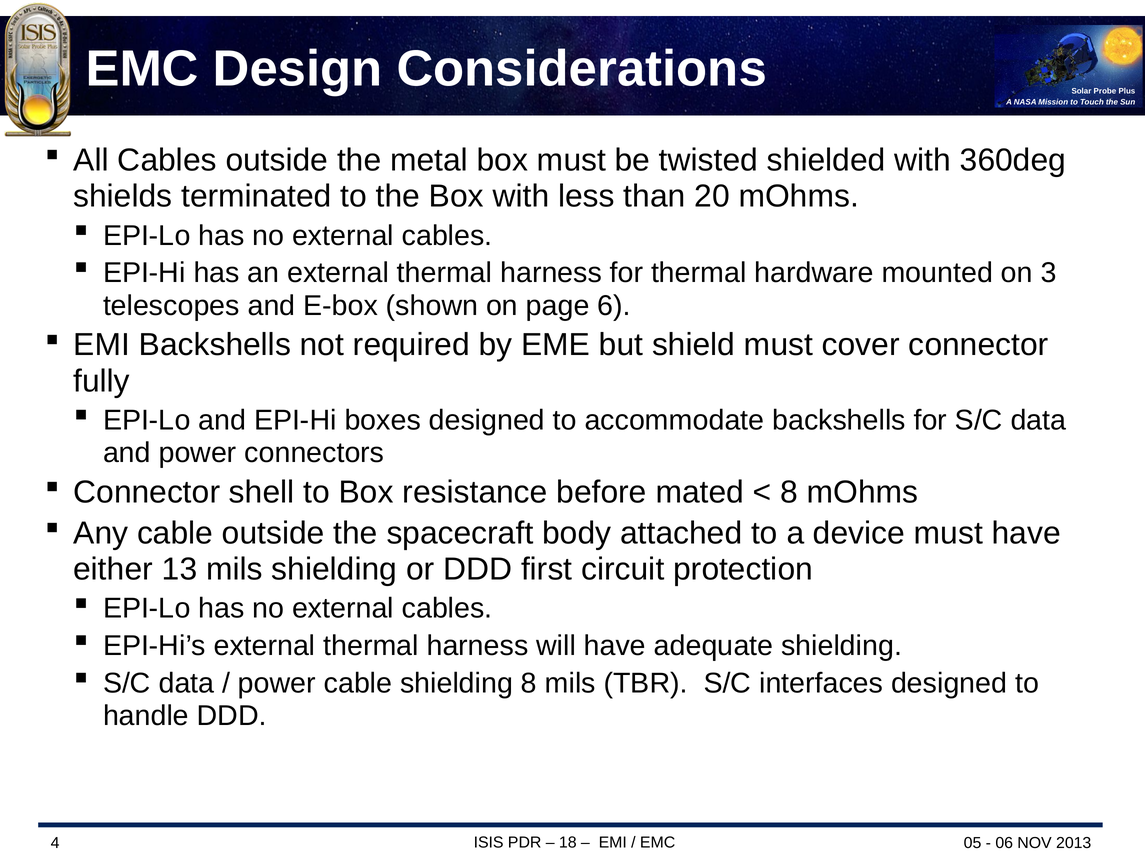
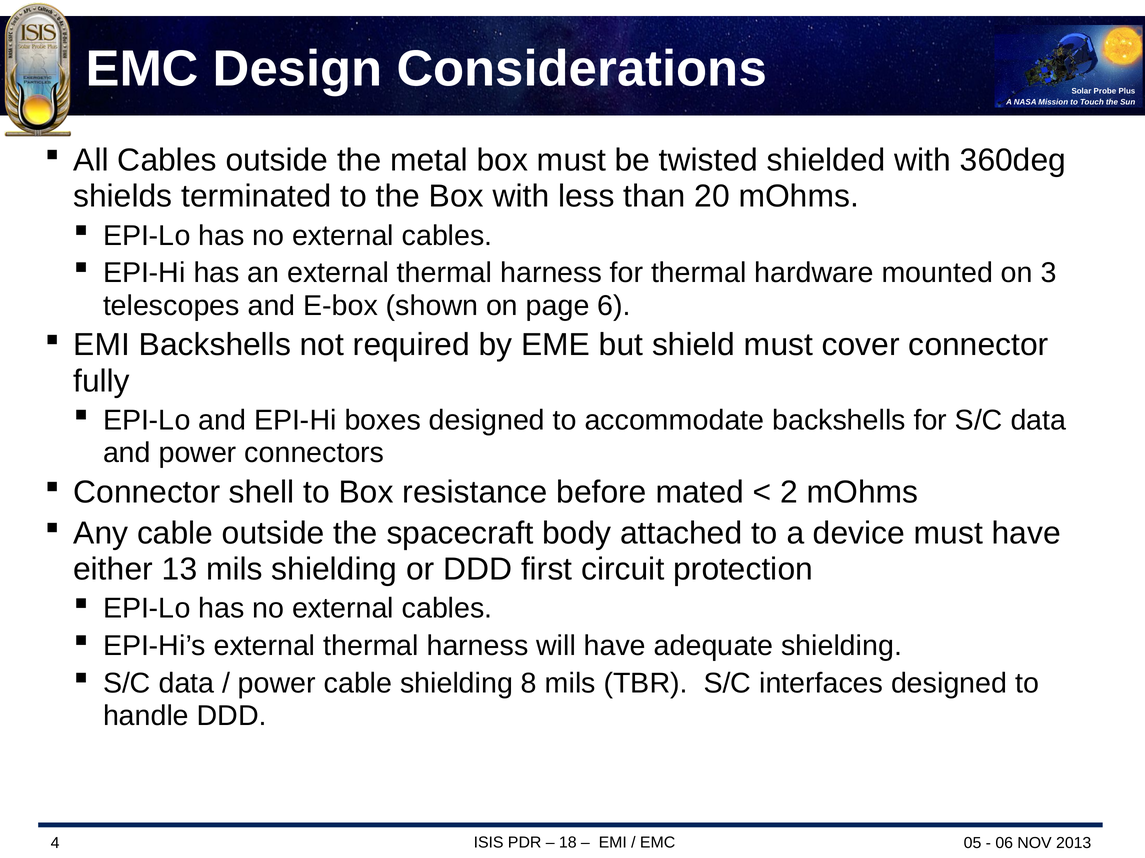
8 at (789, 493): 8 -> 2
